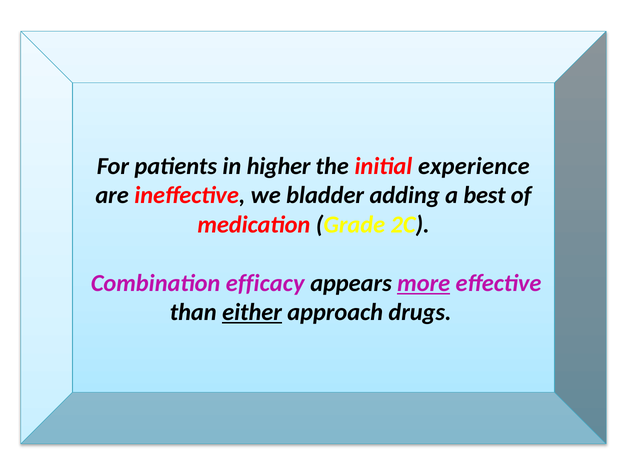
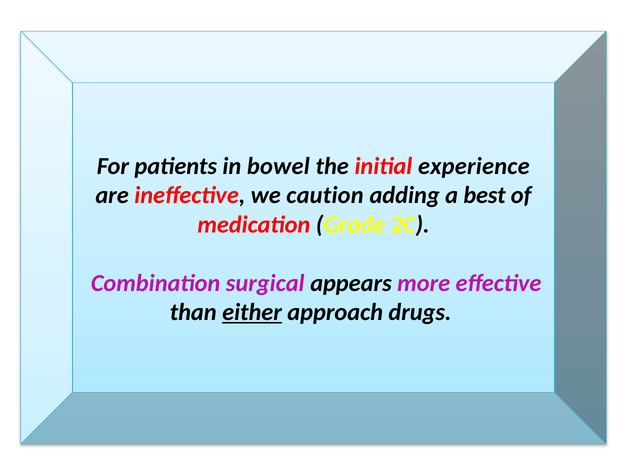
higher: higher -> bowel
bladder: bladder -> caution
efficacy: efficacy -> surgical
more underline: present -> none
